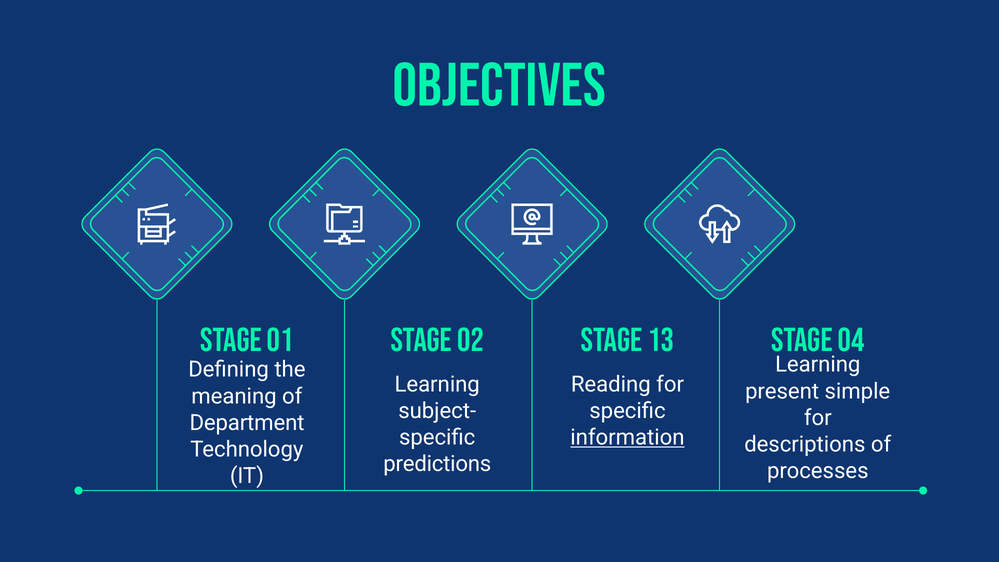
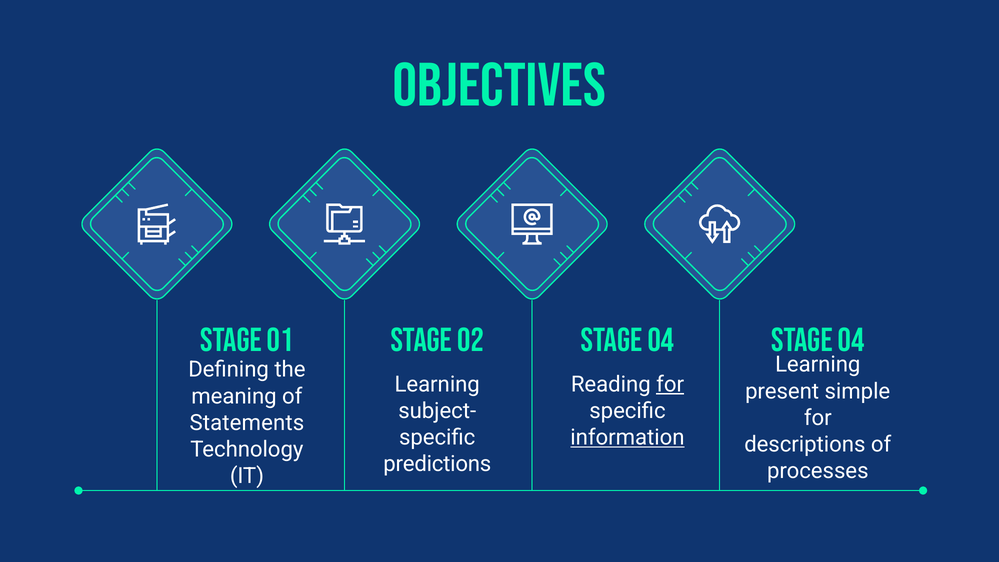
13 at (661, 340): 13 -> 04
for at (670, 384) underline: none -> present
Department: Department -> Statements
